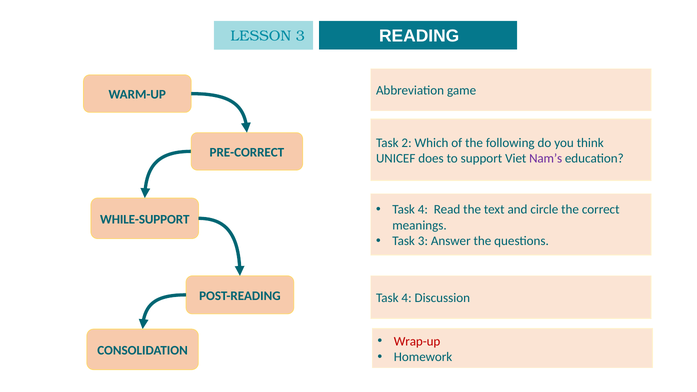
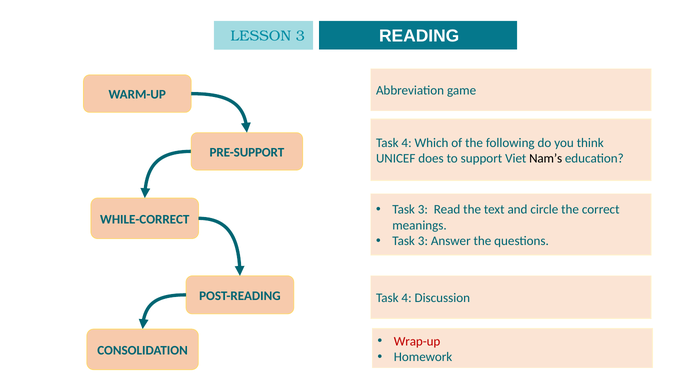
2 at (407, 143): 2 -> 4
PRE-CORRECT: PRE-CORRECT -> PRE-SUPPORT
Nam’s colour: purple -> black
4 at (423, 210): 4 -> 3
WHILE-SUPPORT: WHILE-SUPPORT -> WHILE-CORRECT
